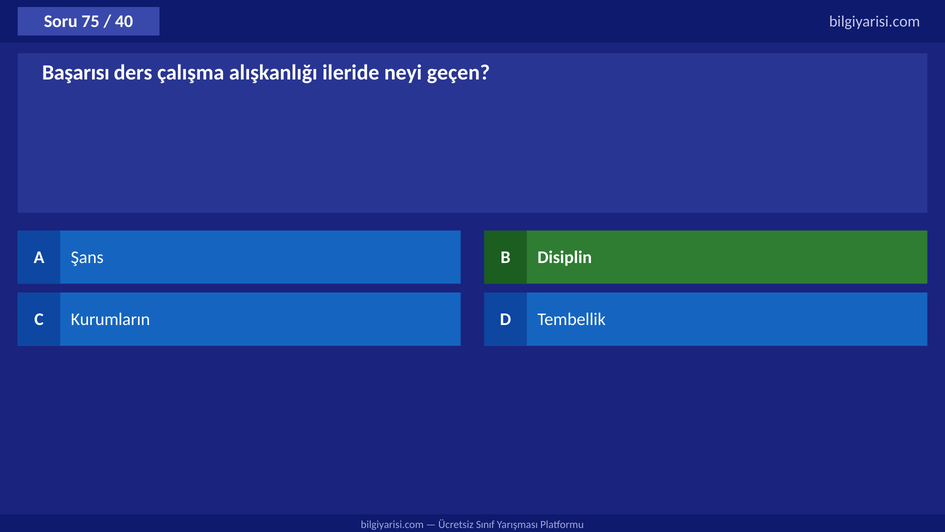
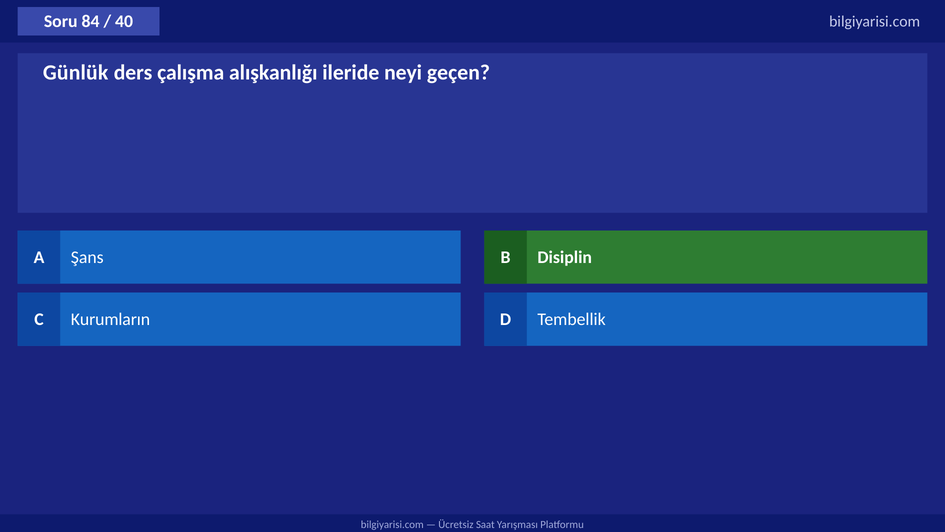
75: 75 -> 84
Başarısı: Başarısı -> Günlük
Sınıf: Sınıf -> Saat
